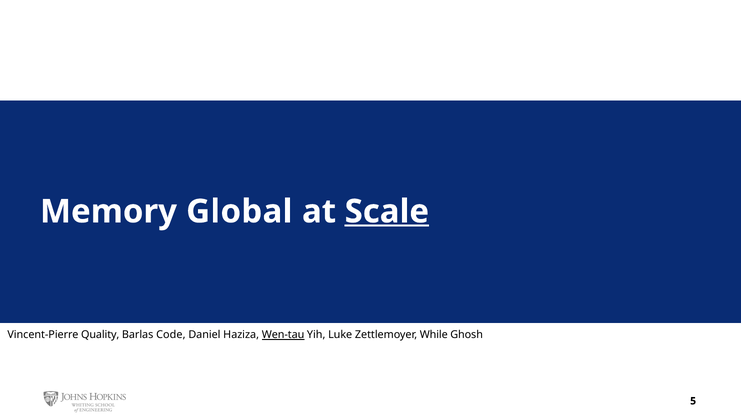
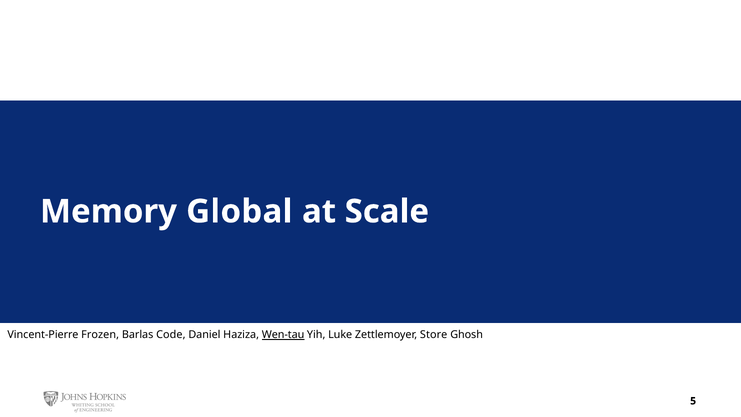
Scale underline: present -> none
Quality: Quality -> Frozen
While: While -> Store
